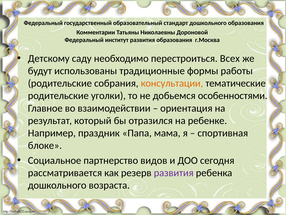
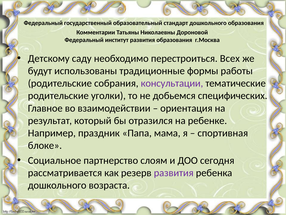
консультации colour: orange -> purple
особенностями: особенностями -> специфических
видов: видов -> слоям
